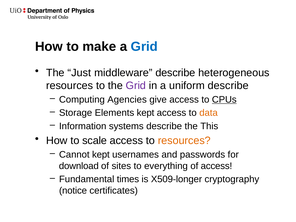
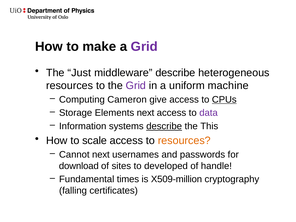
Grid at (144, 47) colour: blue -> purple
uniform describe: describe -> machine
Agencies: Agencies -> Cameron
Elements kept: kept -> next
data colour: orange -> purple
describe at (164, 126) underline: none -> present
Cannot kept: kept -> next
everything: everything -> developed
of access: access -> handle
X509-longer: X509-longer -> X509-million
notice: notice -> falling
